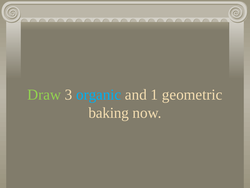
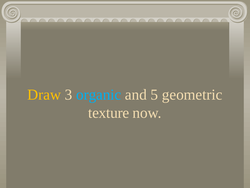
Draw colour: light green -> yellow
1: 1 -> 5
baking: baking -> texture
